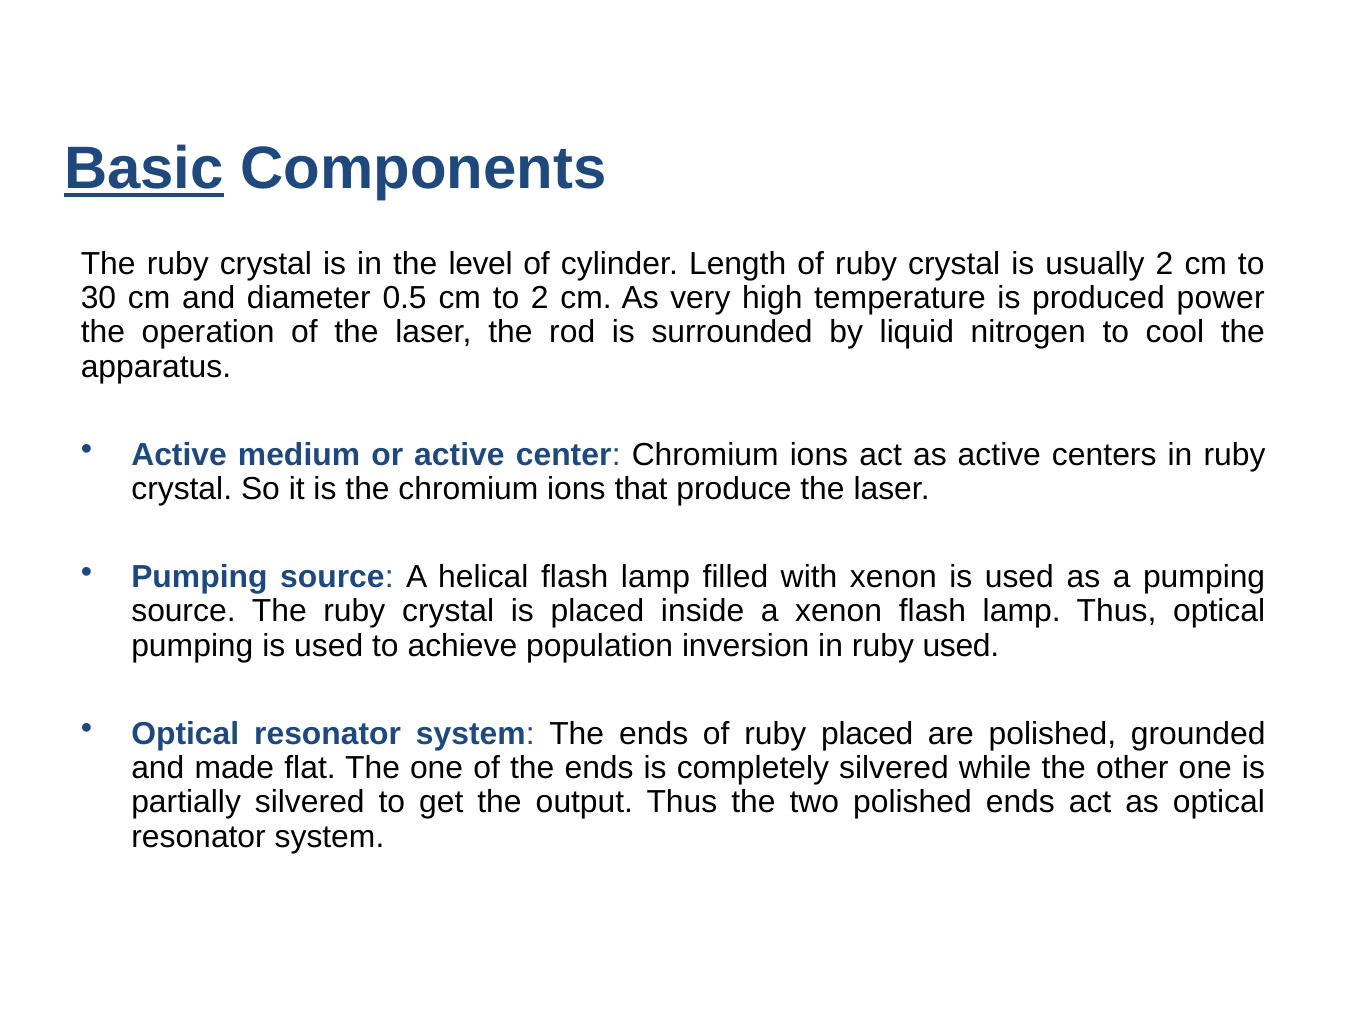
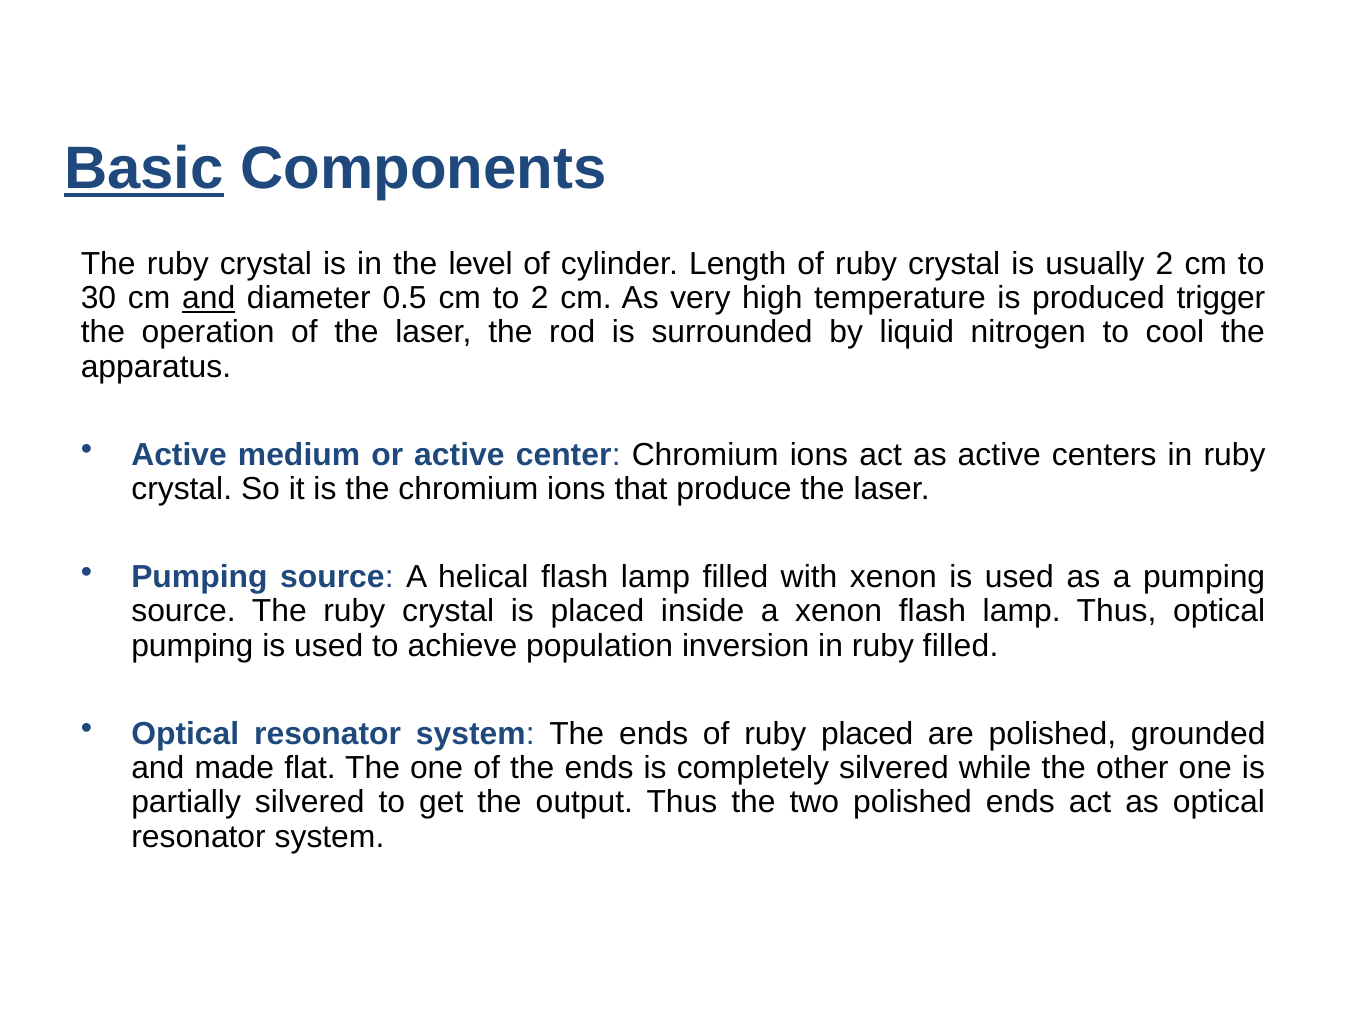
and at (209, 298) underline: none -> present
power: power -> trigger
ruby used: used -> filled
